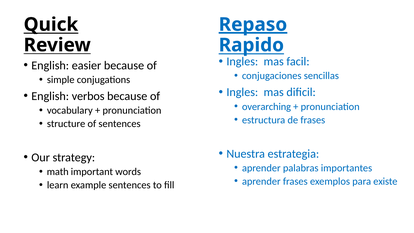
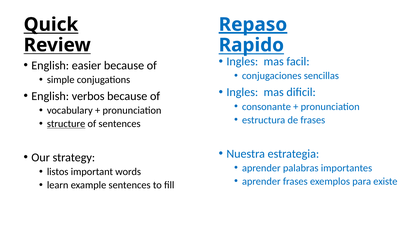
overarching: overarching -> consonante
structure underline: none -> present
math: math -> listos
